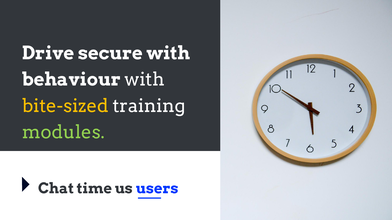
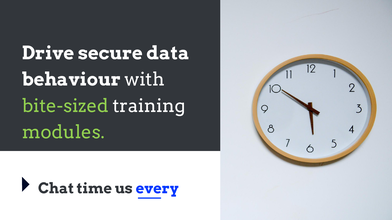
secure with: with -> data
bite-sized colour: yellow -> light green
users: users -> every
